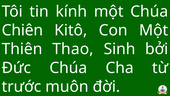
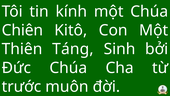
Thao: Thao -> Táng
